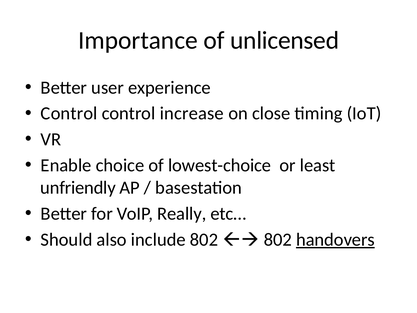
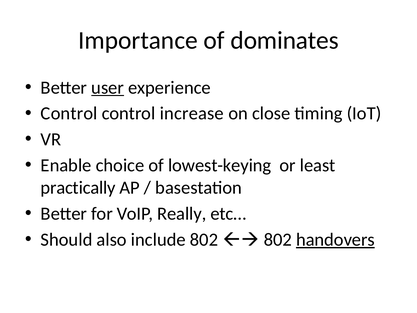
unlicensed: unlicensed -> dominates
user underline: none -> present
lowest-choice: lowest-choice -> lowest-keying
unfriendly: unfriendly -> practically
